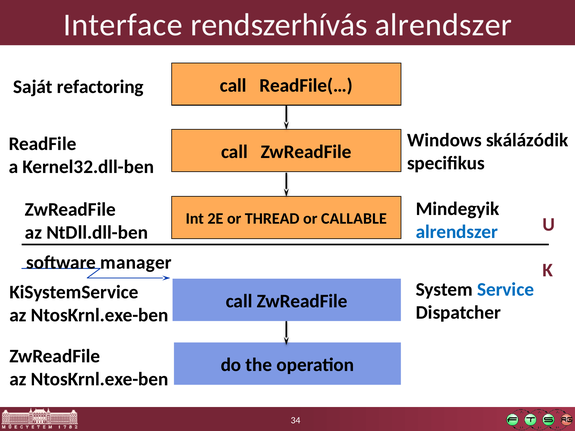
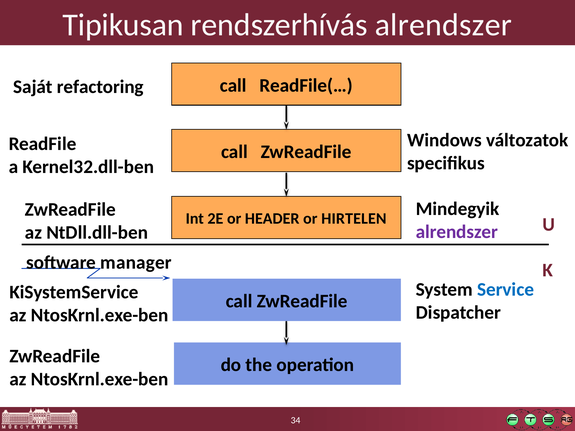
Interface: Interface -> Tipikusan
skálázódik: skálázódik -> változatok
THREAD: THREAD -> HEADER
CALLABLE: CALLABLE -> HIRTELEN
alrendszer at (457, 232) colour: blue -> purple
